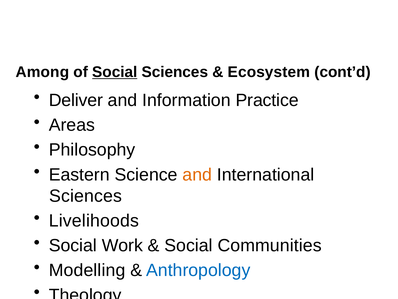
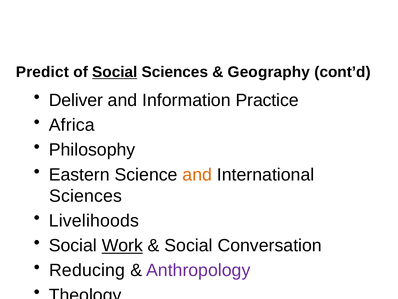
Among: Among -> Predict
Ecosystem: Ecosystem -> Geography
Areas: Areas -> Africa
Work underline: none -> present
Communities: Communities -> Conversation
Modelling: Modelling -> Reducing
Anthropology colour: blue -> purple
